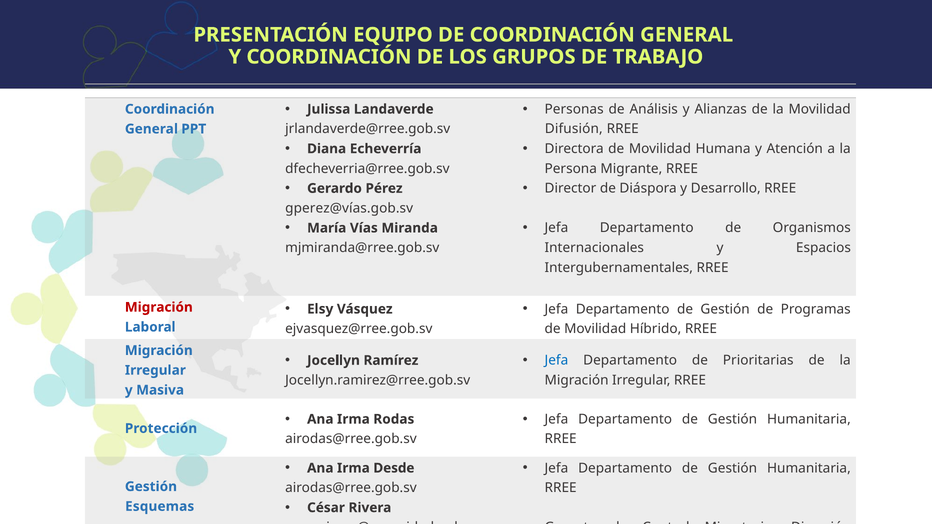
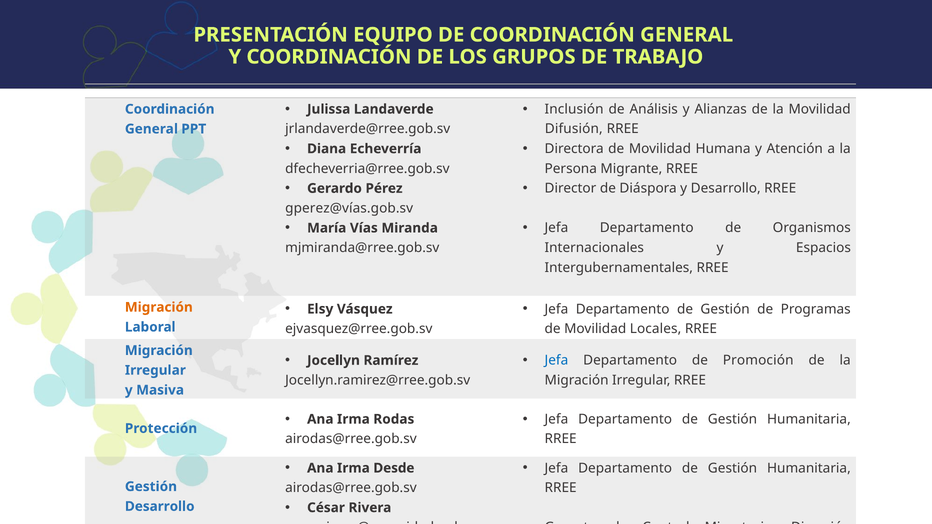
Personas: Personas -> Inclusión
Migración at (159, 307) colour: red -> orange
Híbrido: Híbrido -> Locales
Prioritarias: Prioritarias -> Promoción
Esquemas at (160, 507): Esquemas -> Desarrollo
